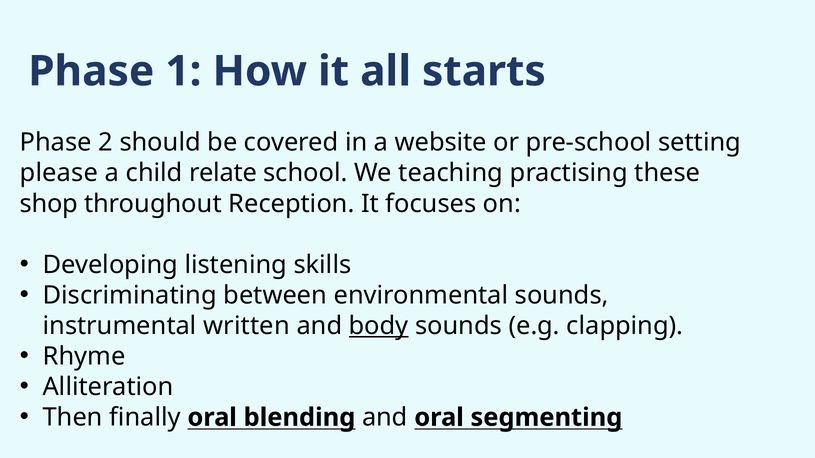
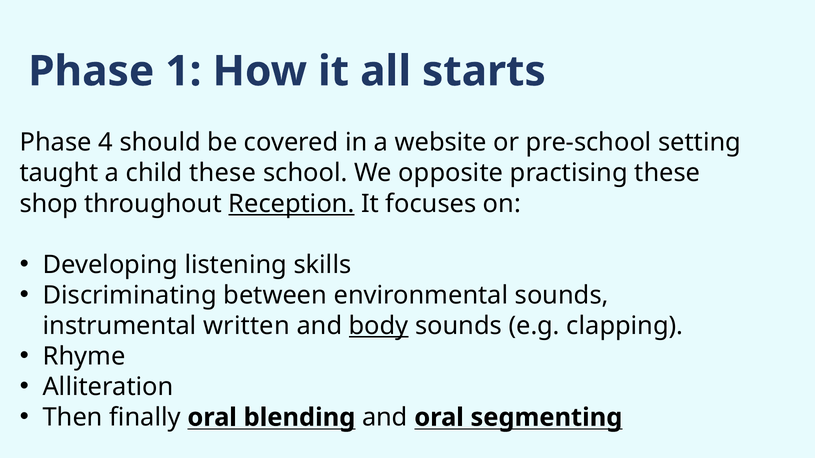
2: 2 -> 4
please: please -> taught
child relate: relate -> these
teaching: teaching -> opposite
Reception underline: none -> present
